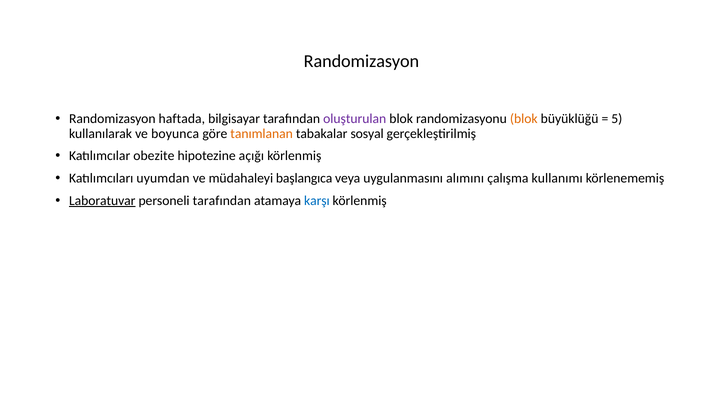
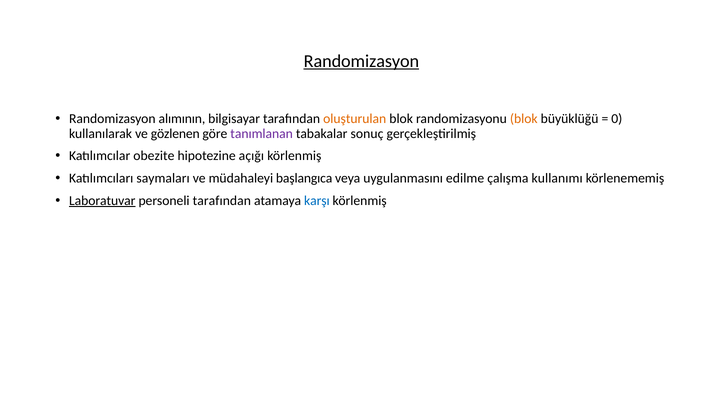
Randomizasyon at (361, 61) underline: none -> present
haftada: haftada -> alımının
oluşturulan colour: purple -> orange
5: 5 -> 0
boyunca: boyunca -> gözlenen
tanımlanan colour: orange -> purple
sosyal: sosyal -> sonuç
uyumdan: uyumdan -> saymaları
alımını: alımını -> edilme
